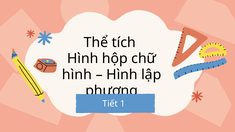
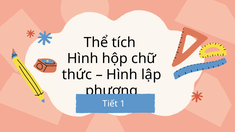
hình at (77, 75): hình -> thức
